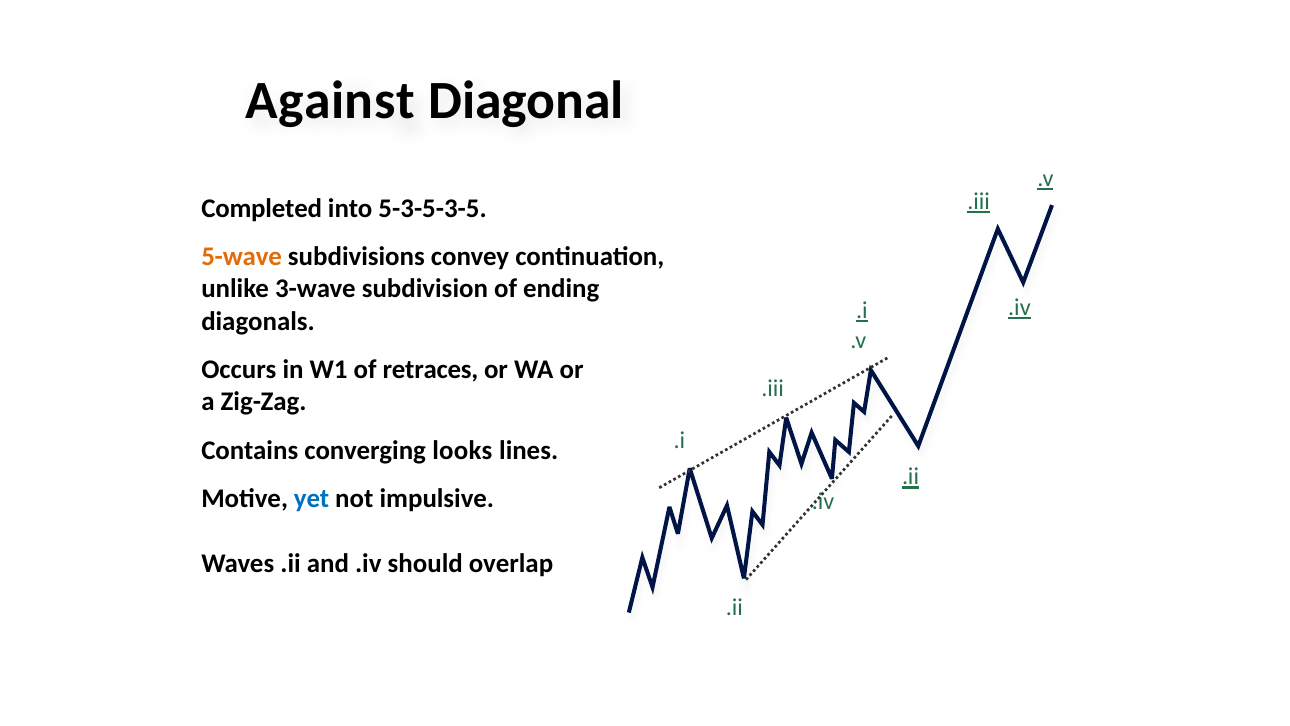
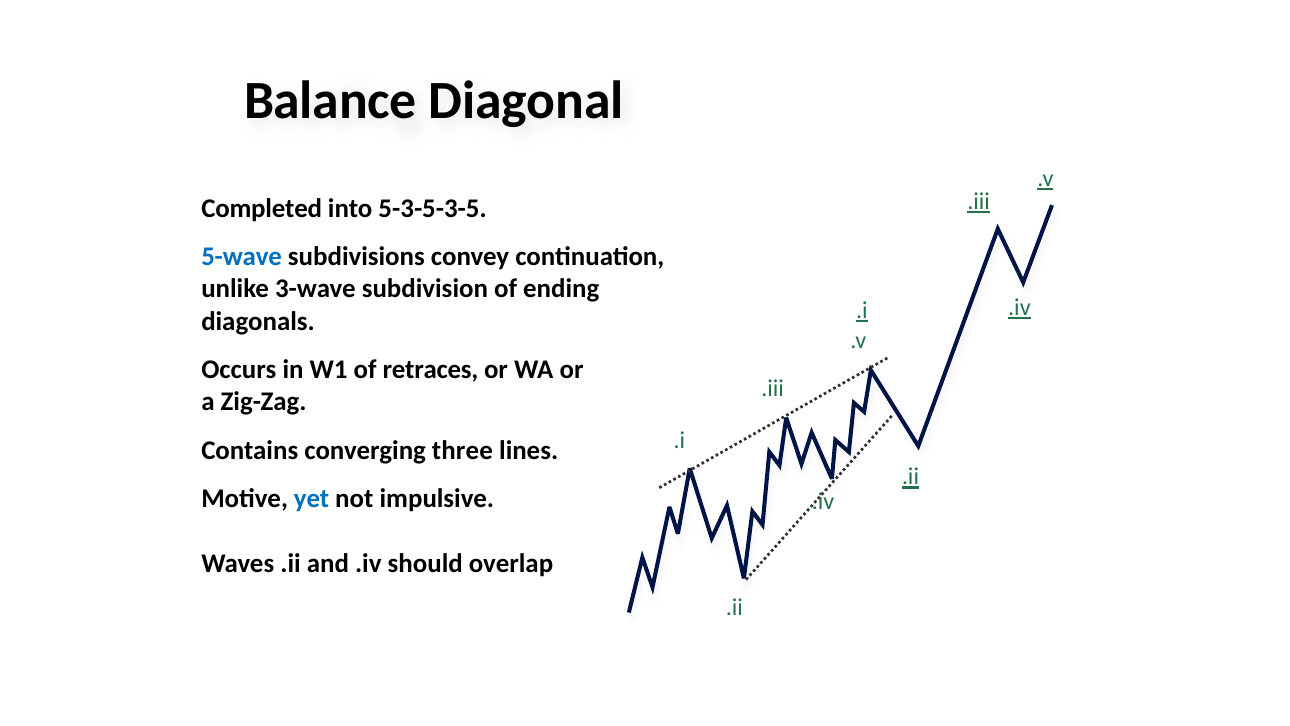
Against: Against -> Balance
5-wave colour: orange -> blue
looks: looks -> three
